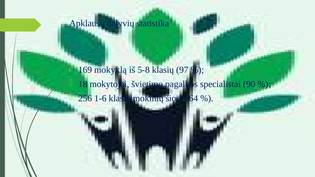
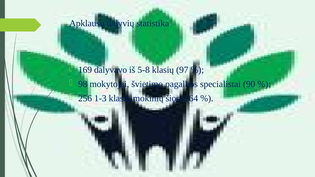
mokyklą: mokyklą -> dalyvavo
18: 18 -> 98
1-6: 1-6 -> 1-3
